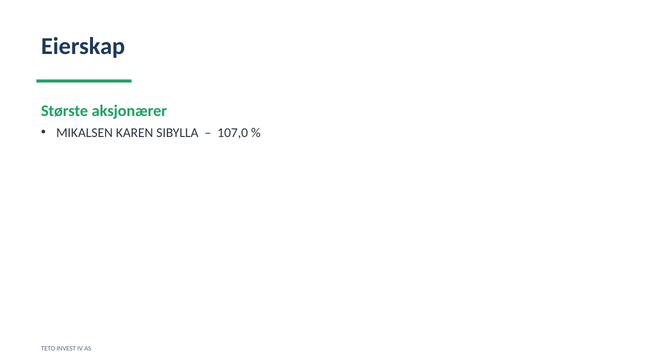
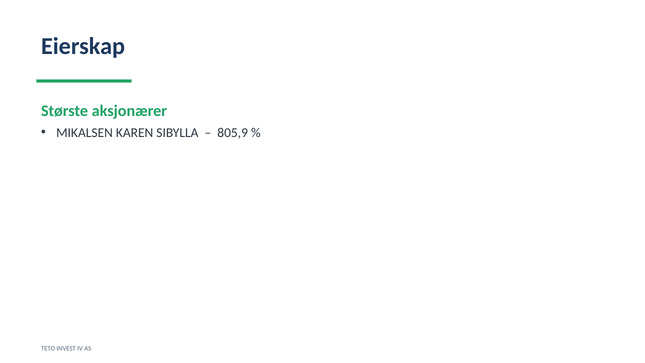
107,0: 107,0 -> 805,9
